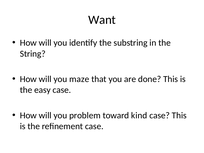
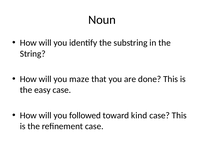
Want: Want -> Noun
problem: problem -> followed
